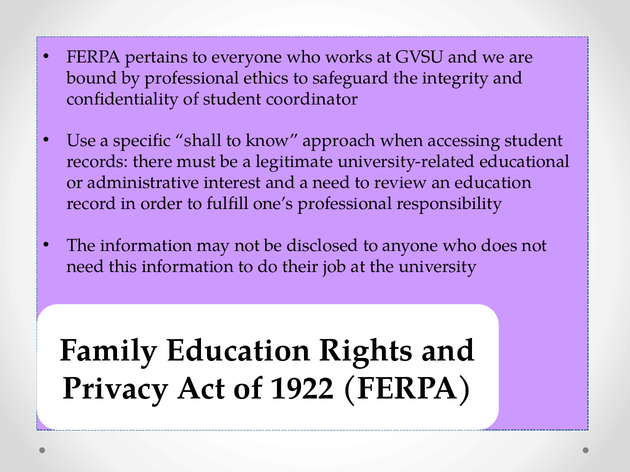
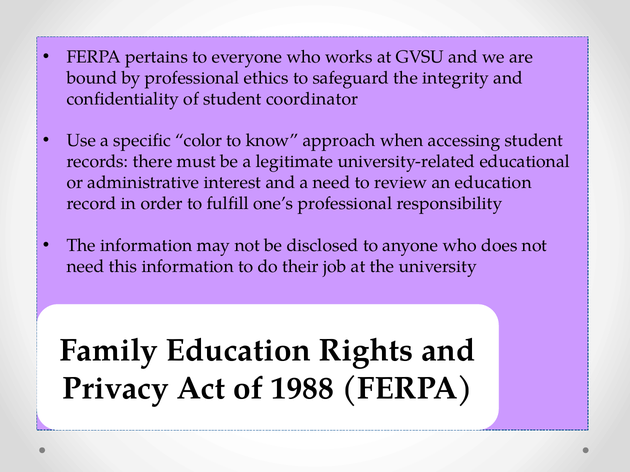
shall: shall -> color
1922: 1922 -> 1988
